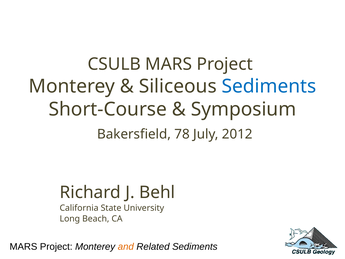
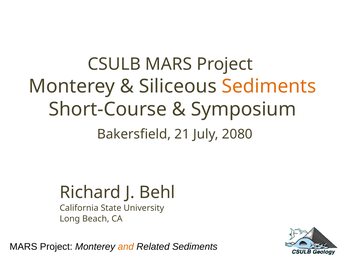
Sediments at (269, 86) colour: blue -> orange
78: 78 -> 21
2012: 2012 -> 2080
